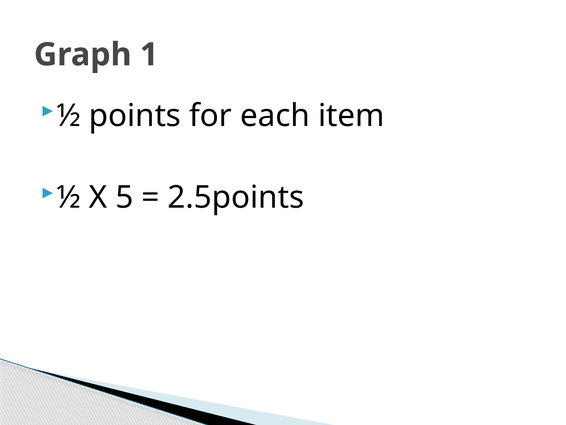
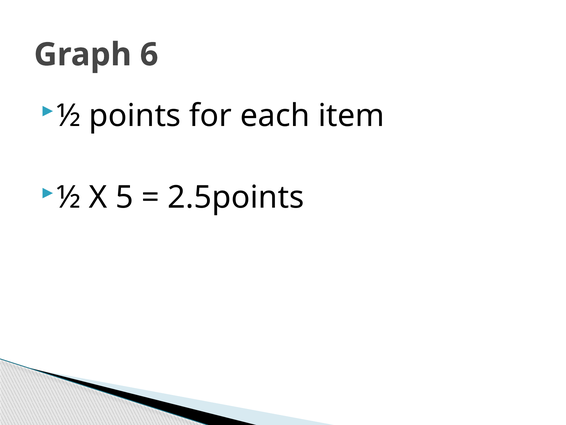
1: 1 -> 6
